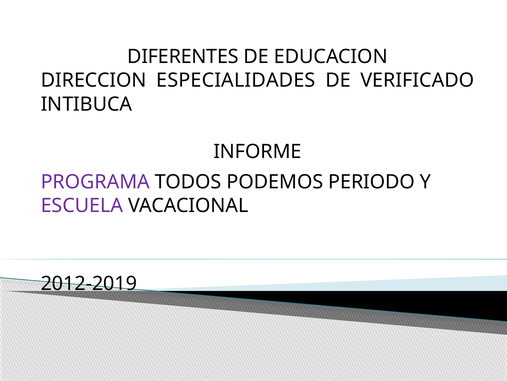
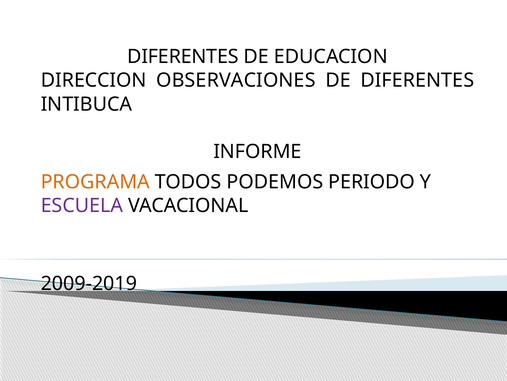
ESPECIALIDADES: ESPECIALIDADES -> OBSERVACIONES
DE VERIFICADO: VERIFICADO -> DIFERENTES
PROGRAMA colour: purple -> orange
2012-2019: 2012-2019 -> 2009-2019
